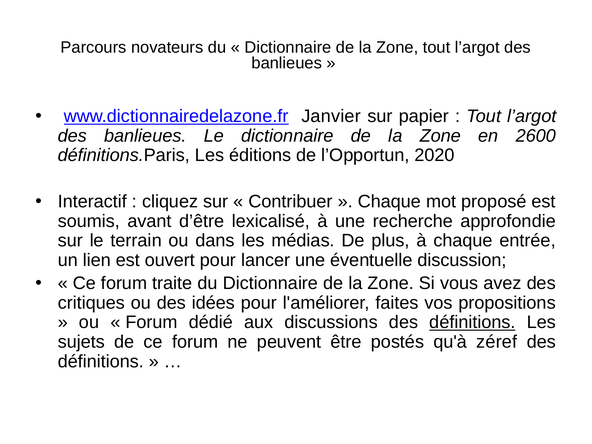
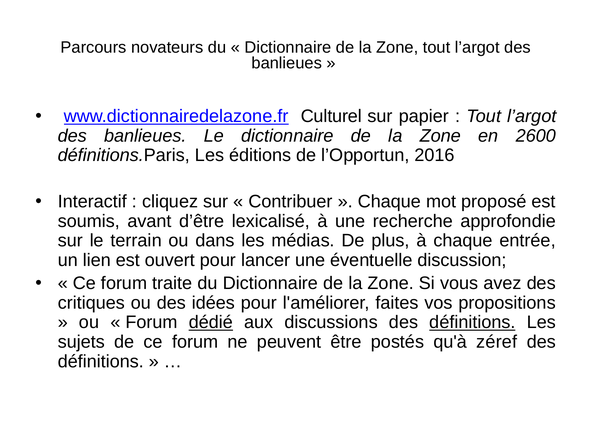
Janvier: Janvier -> Culturel
2020: 2020 -> 2016
dédié underline: none -> present
